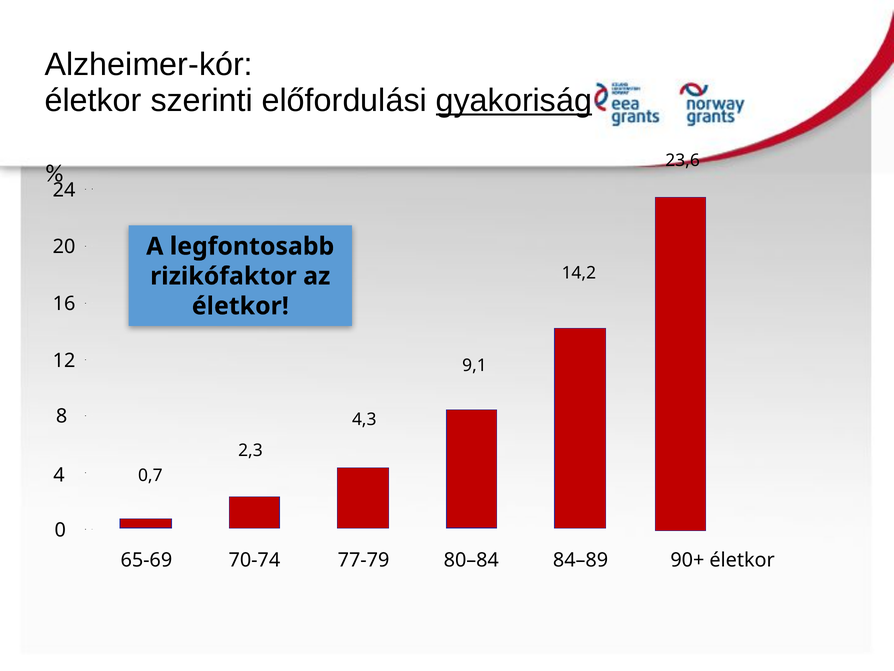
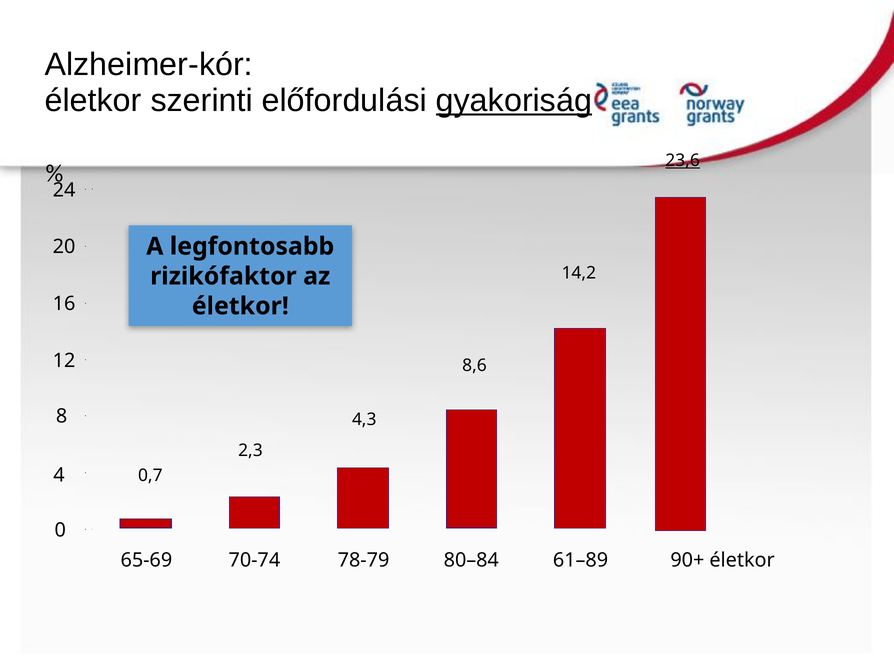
23,6 underline: none -> present
9,1: 9,1 -> 8,6
77-79: 77-79 -> 78-79
84–89: 84–89 -> 61–89
